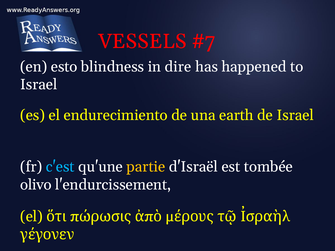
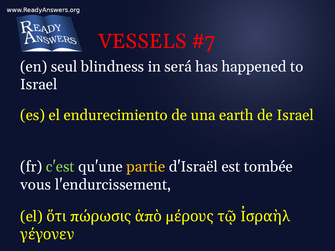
esto: esto -> seul
dire: dire -> será
c'est colour: light blue -> light green
olivo: olivo -> vous
